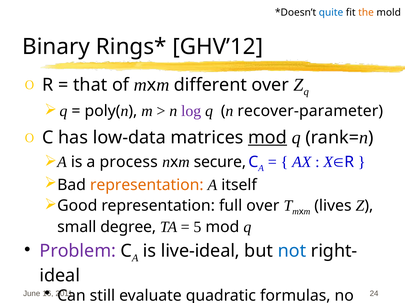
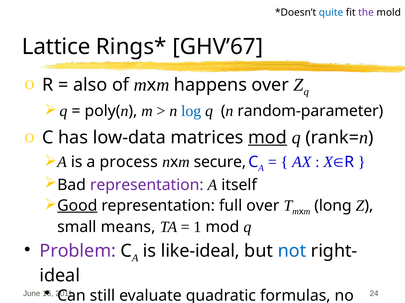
the colour: orange -> purple
Binary: Binary -> Lattice
GHV’12: GHV’12 -> GHV’67
that: that -> also
different: different -> happens
log colour: purple -> blue
recover-parameter: recover-parameter -> random-parameter
representation at (147, 186) colour: orange -> purple
Good underline: none -> present
lives: lives -> long
degree: degree -> means
5: 5 -> 1
live-ideal: live-ideal -> like-ideal
